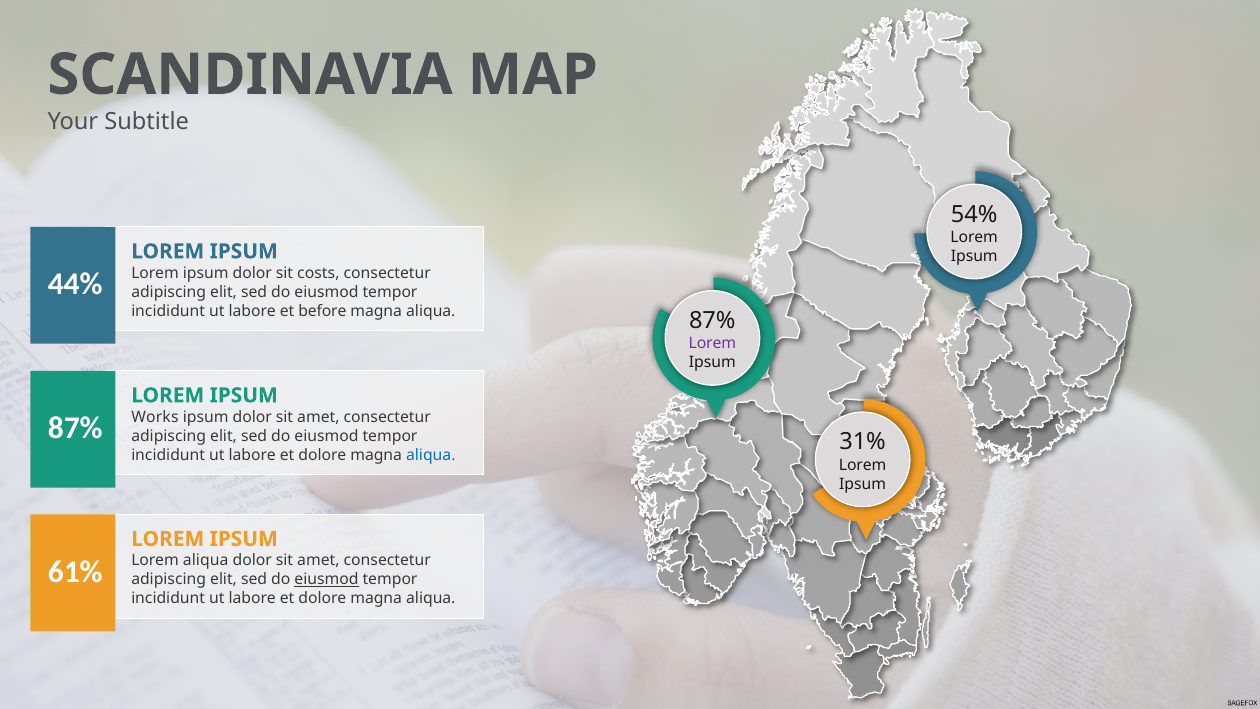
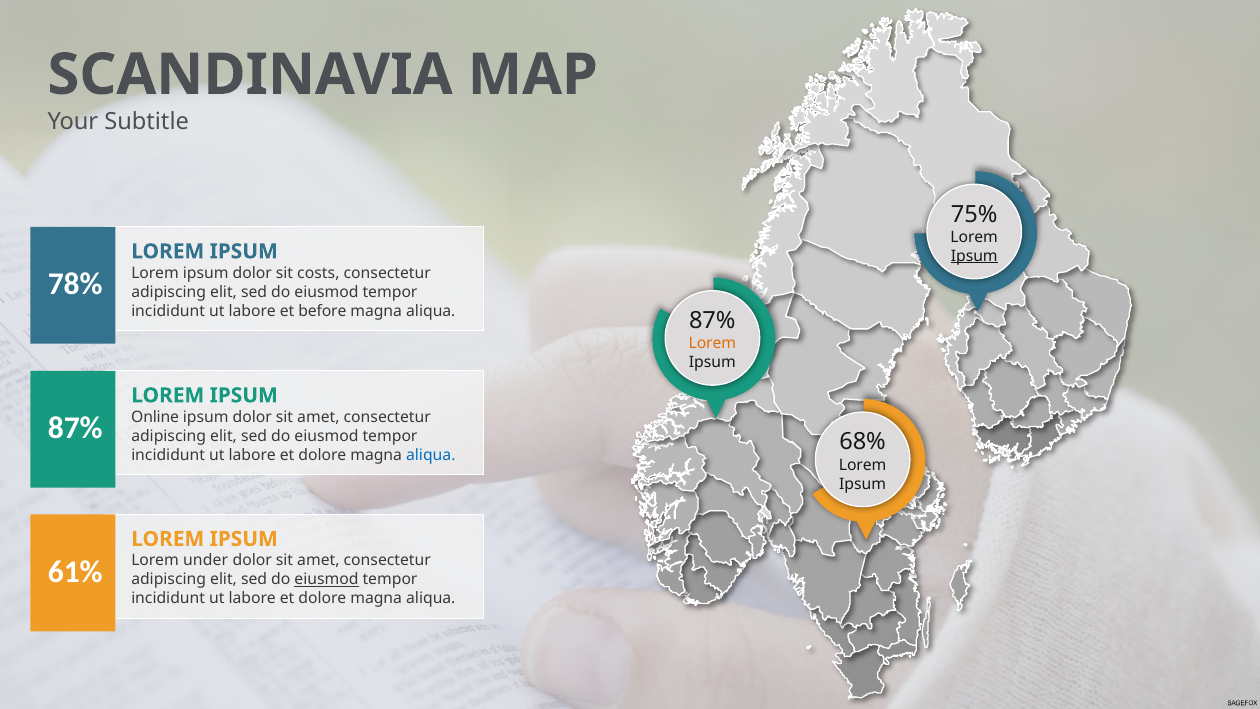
54%: 54% -> 75%
Ipsum at (974, 256) underline: none -> present
44%: 44% -> 78%
Lorem at (712, 344) colour: purple -> orange
Works: Works -> Online
31%: 31% -> 68%
Lorem aliqua: aliqua -> under
